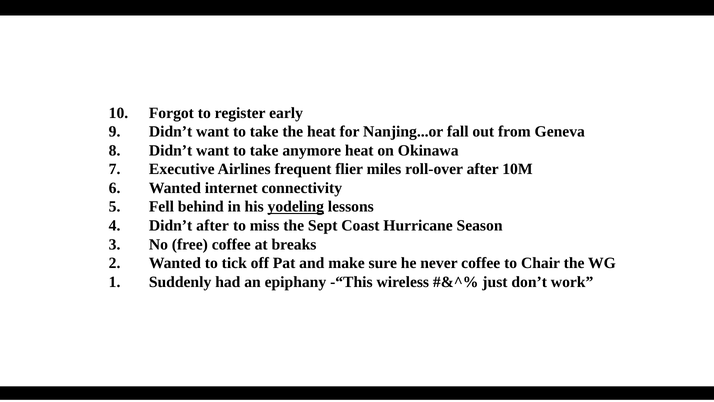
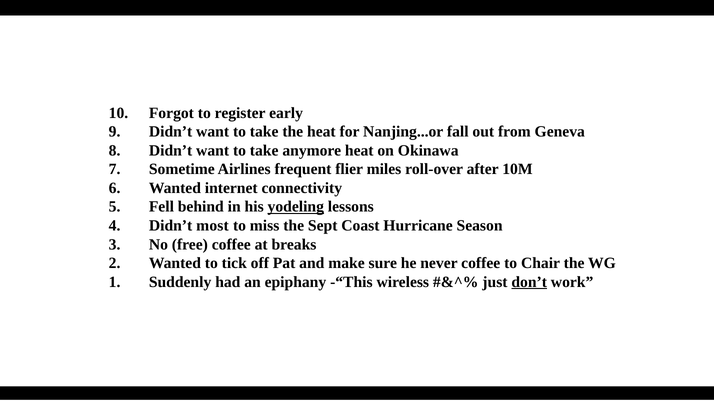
Executive: Executive -> Sometime
Didn’t after: after -> most
don’t underline: none -> present
